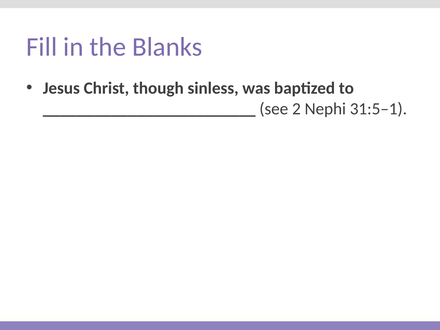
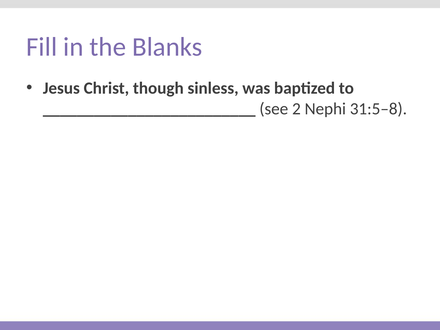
31:5–1: 31:5–1 -> 31:5–8
